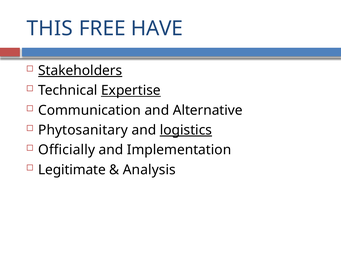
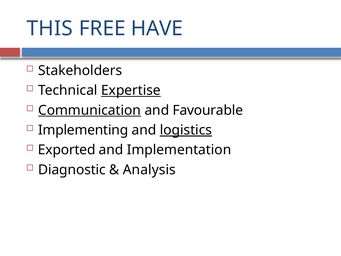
Stakeholders underline: present -> none
Communication underline: none -> present
Alternative: Alternative -> Favourable
Phytosanitary: Phytosanitary -> Implementing
Officially: Officially -> Exported
Legitimate: Legitimate -> Diagnostic
